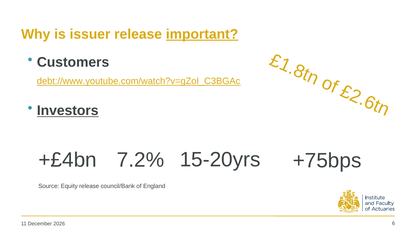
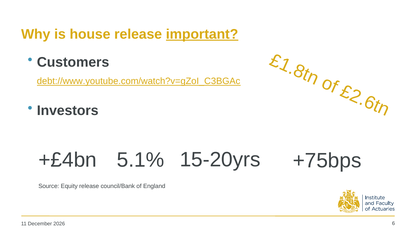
issuer: issuer -> house
Investors underline: present -> none
7.2%: 7.2% -> 5.1%
